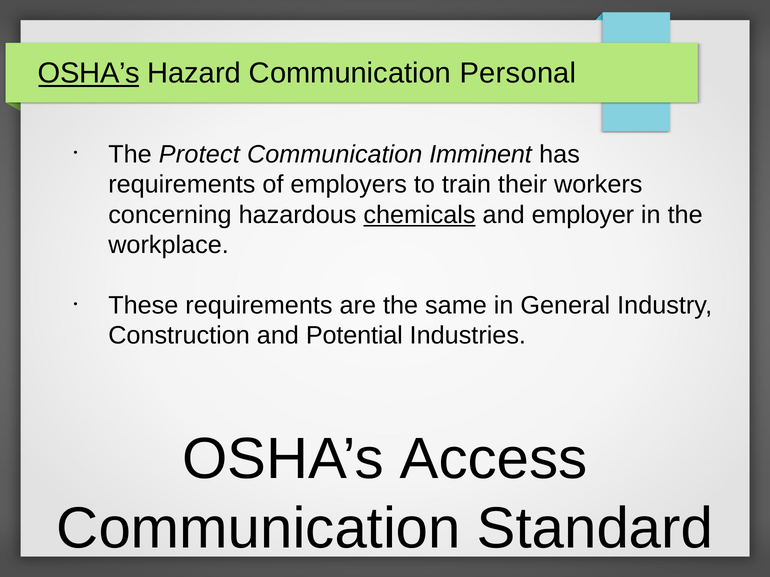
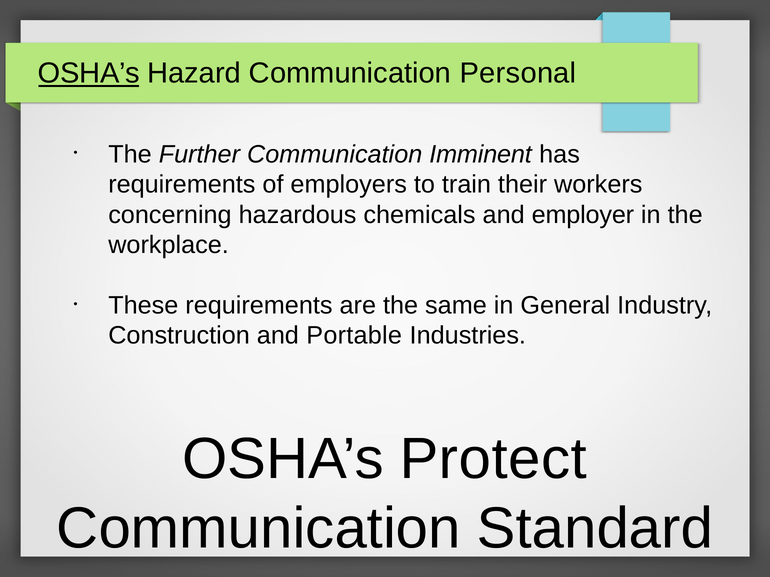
Protect: Protect -> Further
chemicals underline: present -> none
Potential: Potential -> Portable
Access: Access -> Protect
